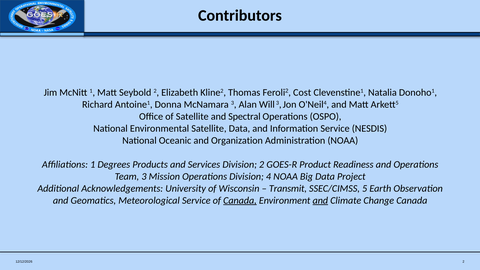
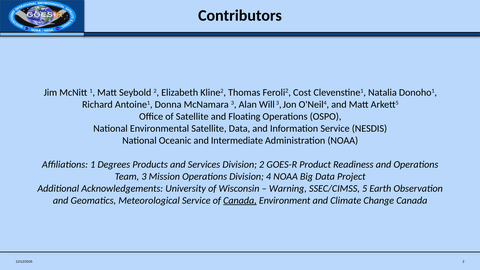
Spectral: Spectral -> Floating
Organization: Organization -> Intermediate
Transmit: Transmit -> Warning
and at (320, 200) underline: present -> none
